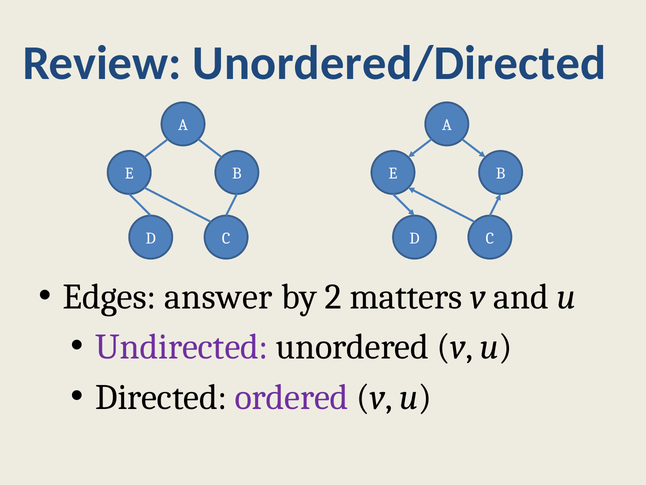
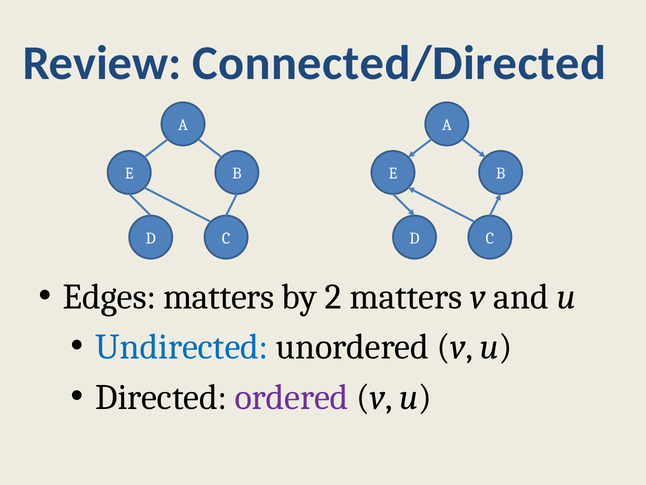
Unordered/Directed: Unordered/Directed -> Connected/Directed
Edges answer: answer -> matters
Undirected colour: purple -> blue
